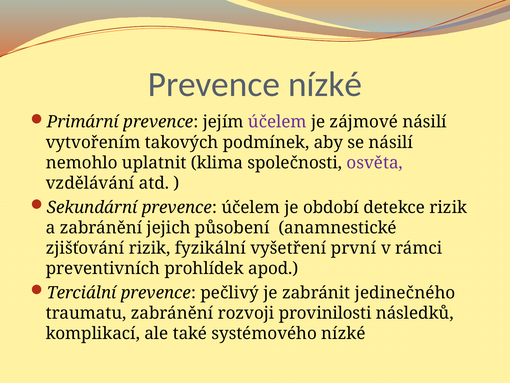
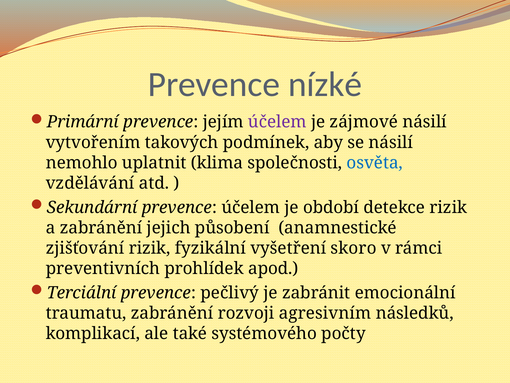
osvěta colour: purple -> blue
první: první -> skoro
jedinečného: jedinečného -> emocionální
provinilosti: provinilosti -> agresivním
systémového nízké: nízké -> počty
